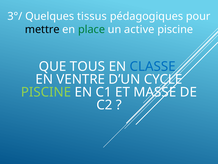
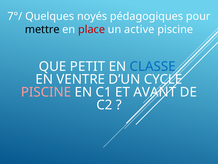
3°/: 3°/ -> 7°/
tissus: tissus -> noyés
place colour: green -> red
TOUS: TOUS -> PETIT
PISCINE at (46, 92) colour: light green -> pink
MASSE: MASSE -> AVANT
